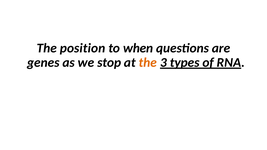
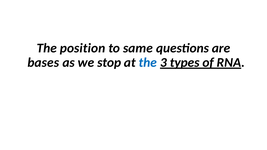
when: when -> same
genes: genes -> bases
the at (148, 63) colour: orange -> blue
